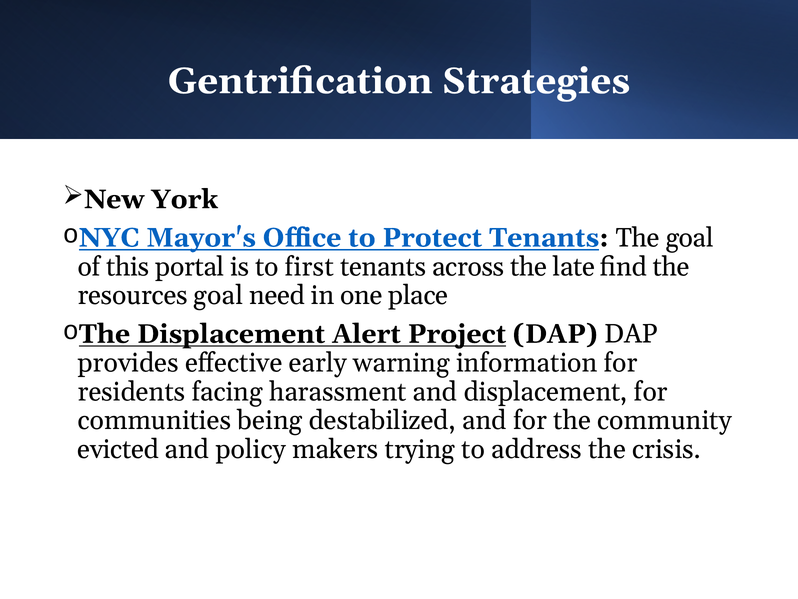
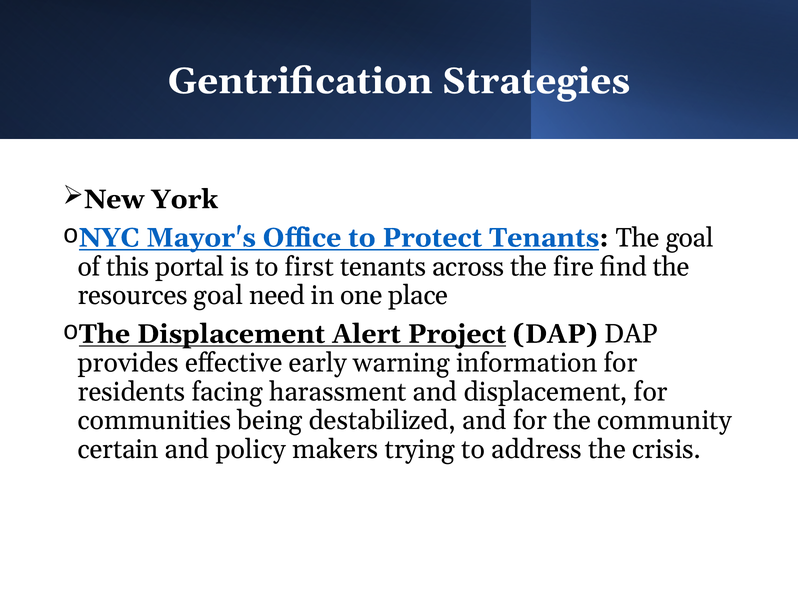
late: late -> fire
evicted: evicted -> certain
